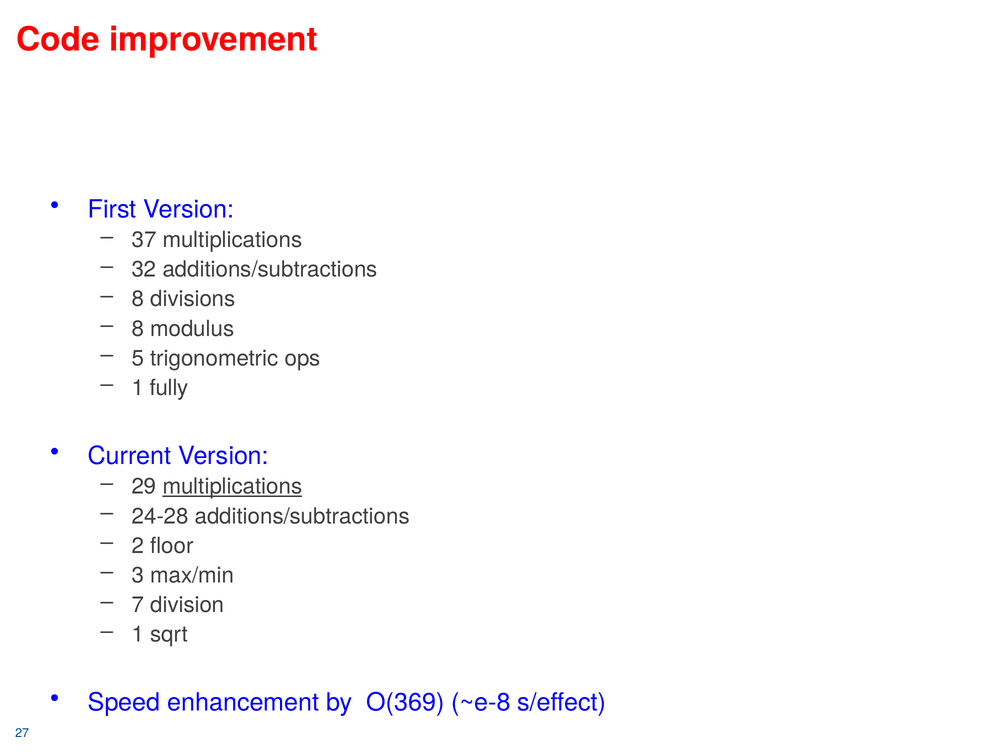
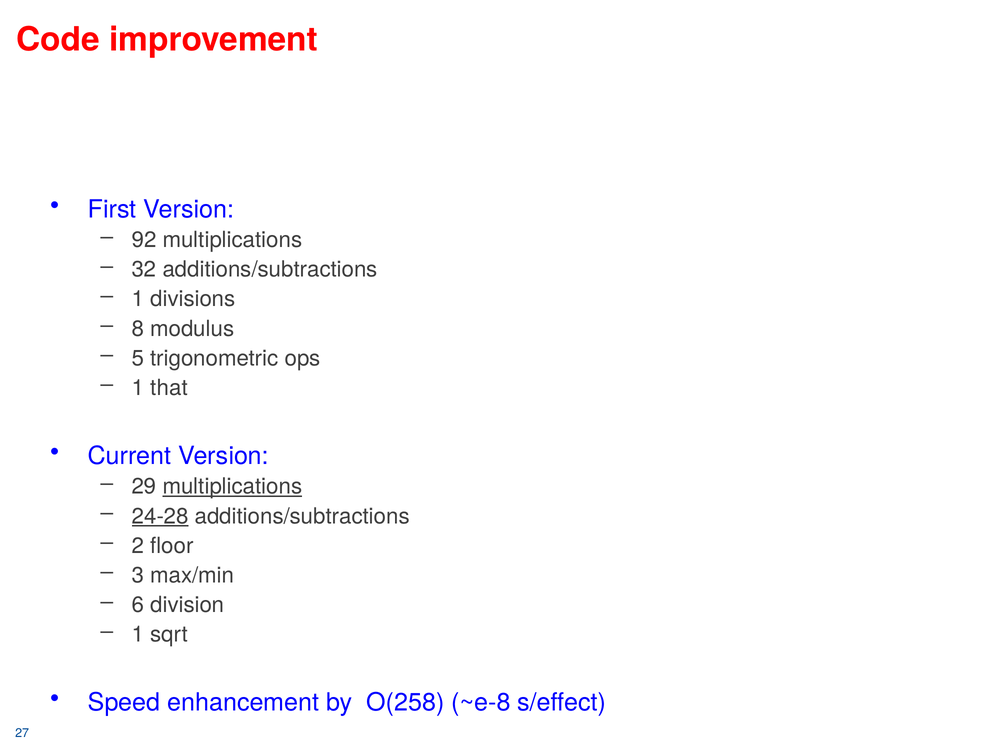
37: 37 -> 92
8 at (138, 299): 8 -> 1
fully: fully -> that
24-28 underline: none -> present
7: 7 -> 6
O(369: O(369 -> O(258
